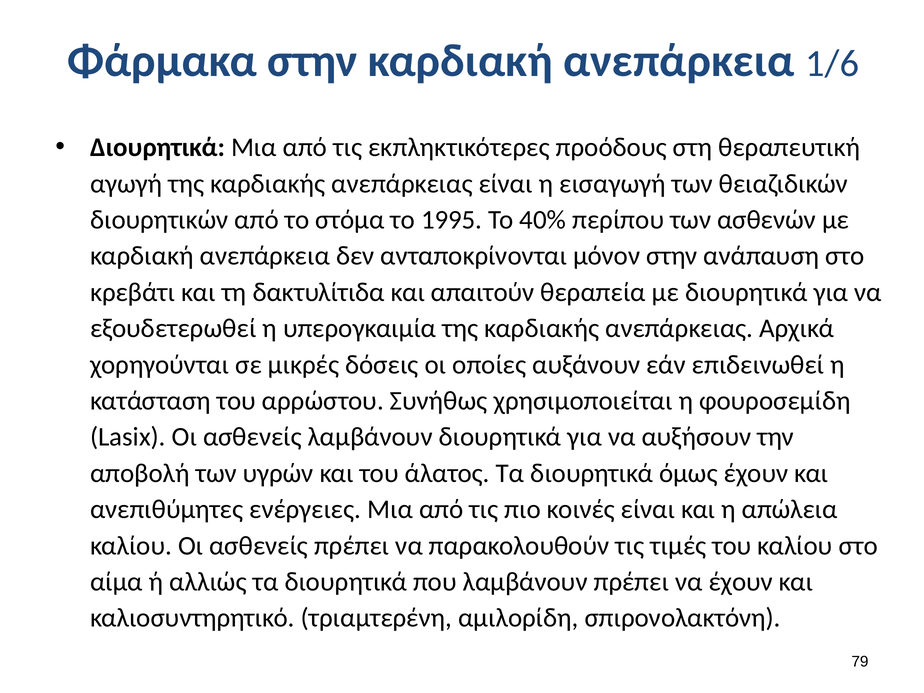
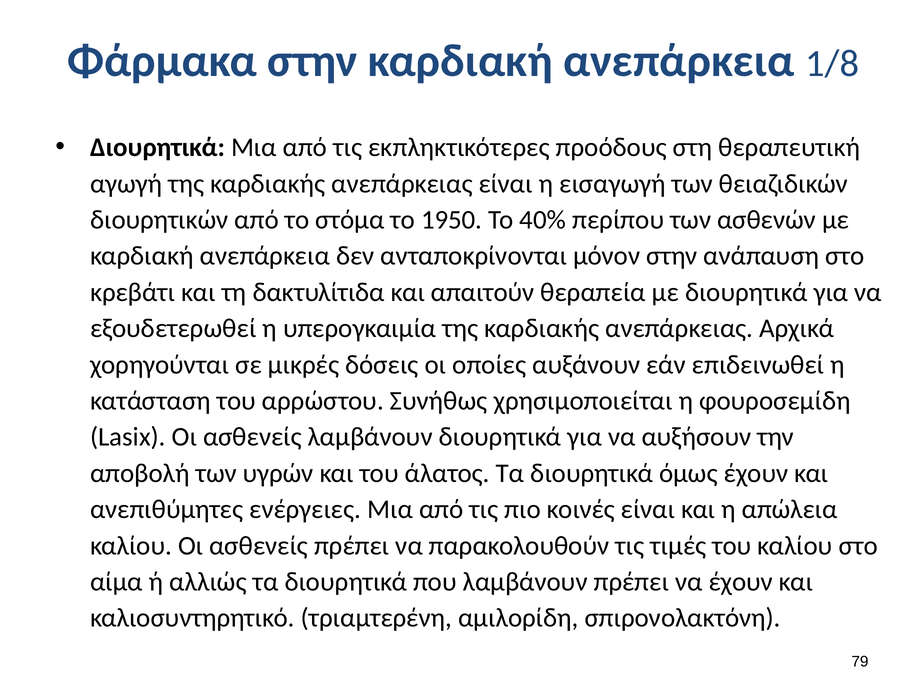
1/6: 1/6 -> 1/8
1995: 1995 -> 1950
